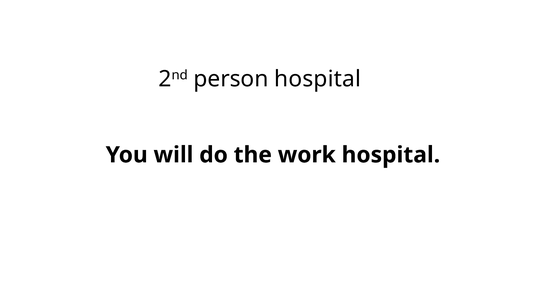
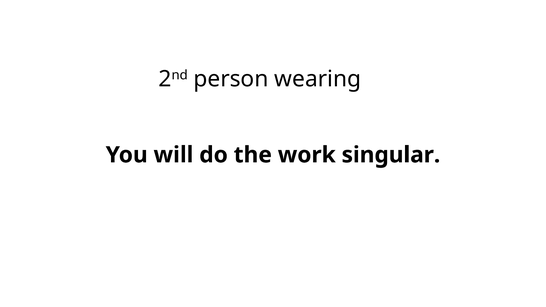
person hospital: hospital -> wearing
work hospital: hospital -> singular
